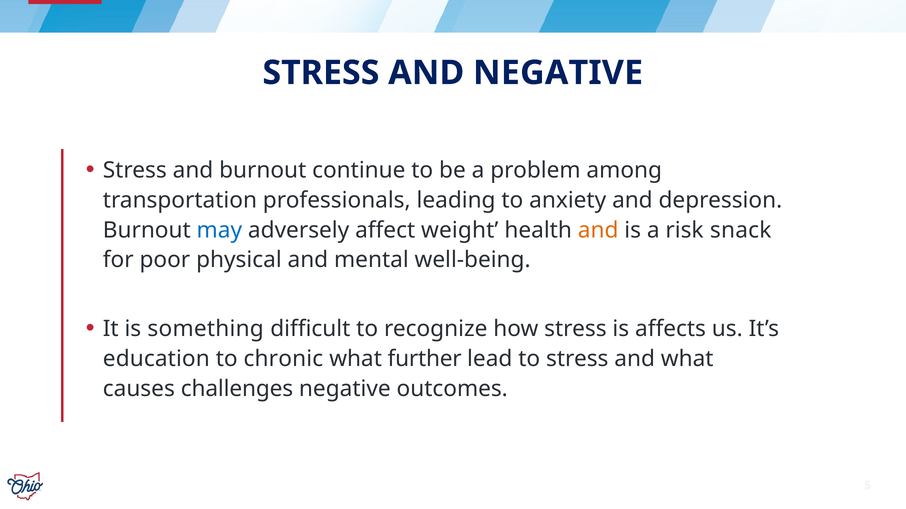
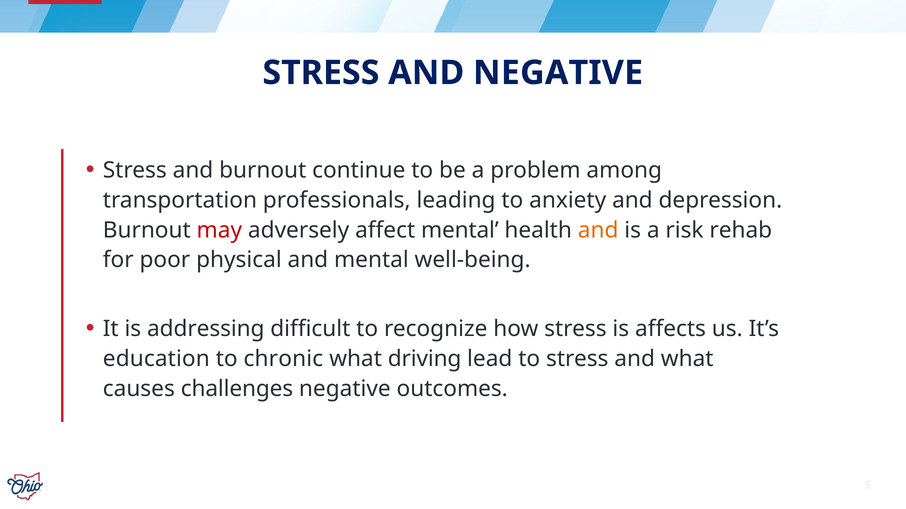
may colour: blue -> red
affect weight: weight -> mental
snack: snack -> rehab
something: something -> addressing
further: further -> driving
